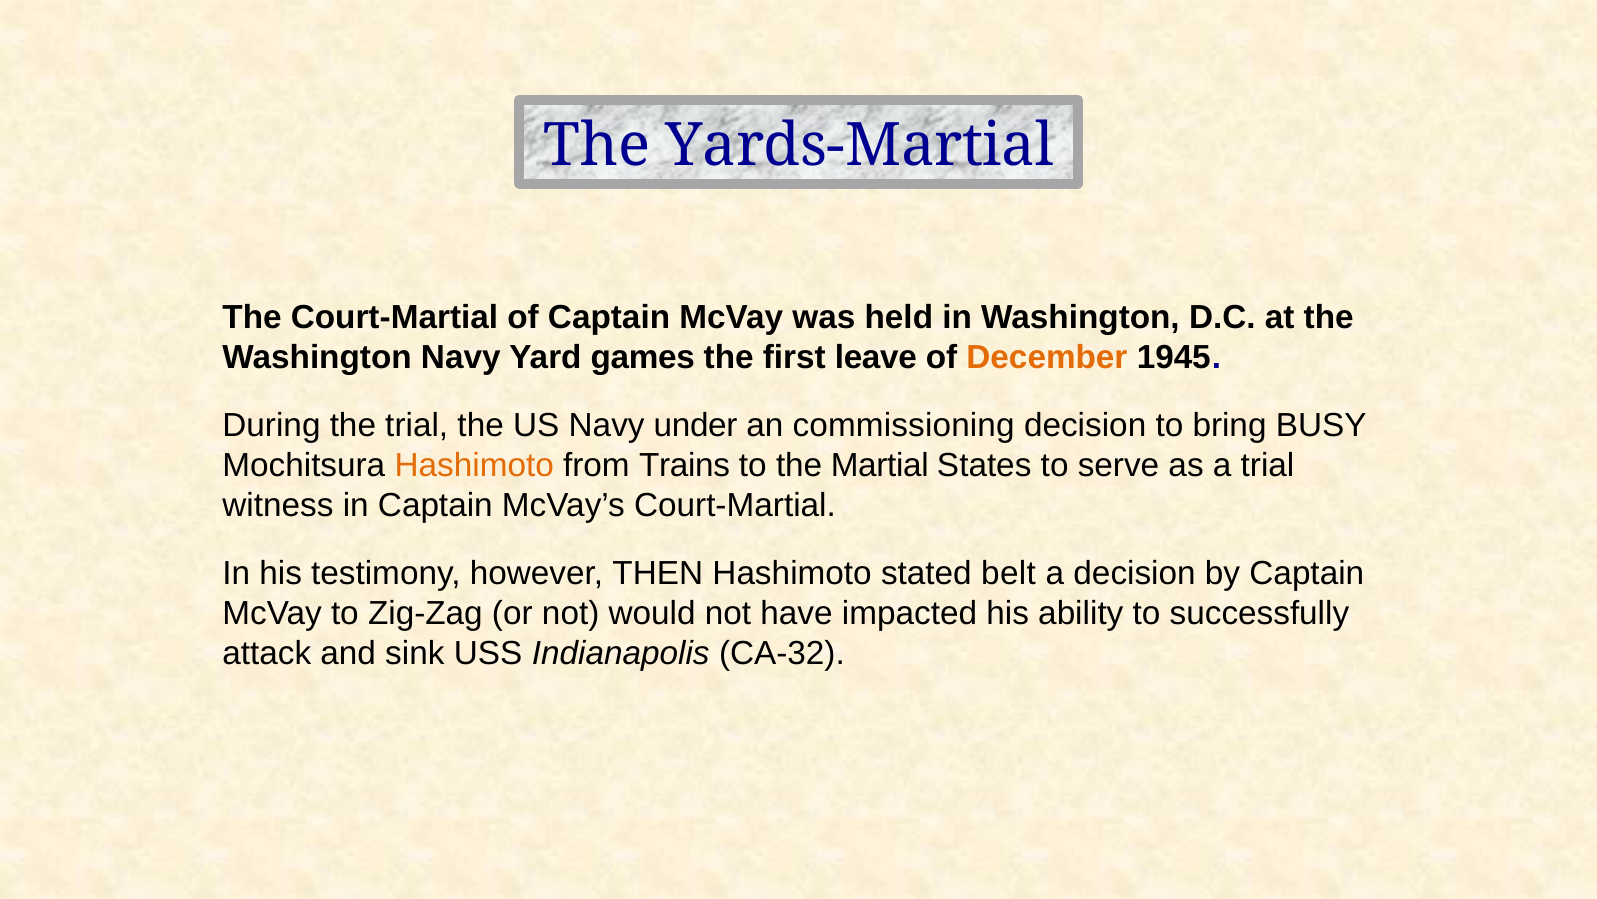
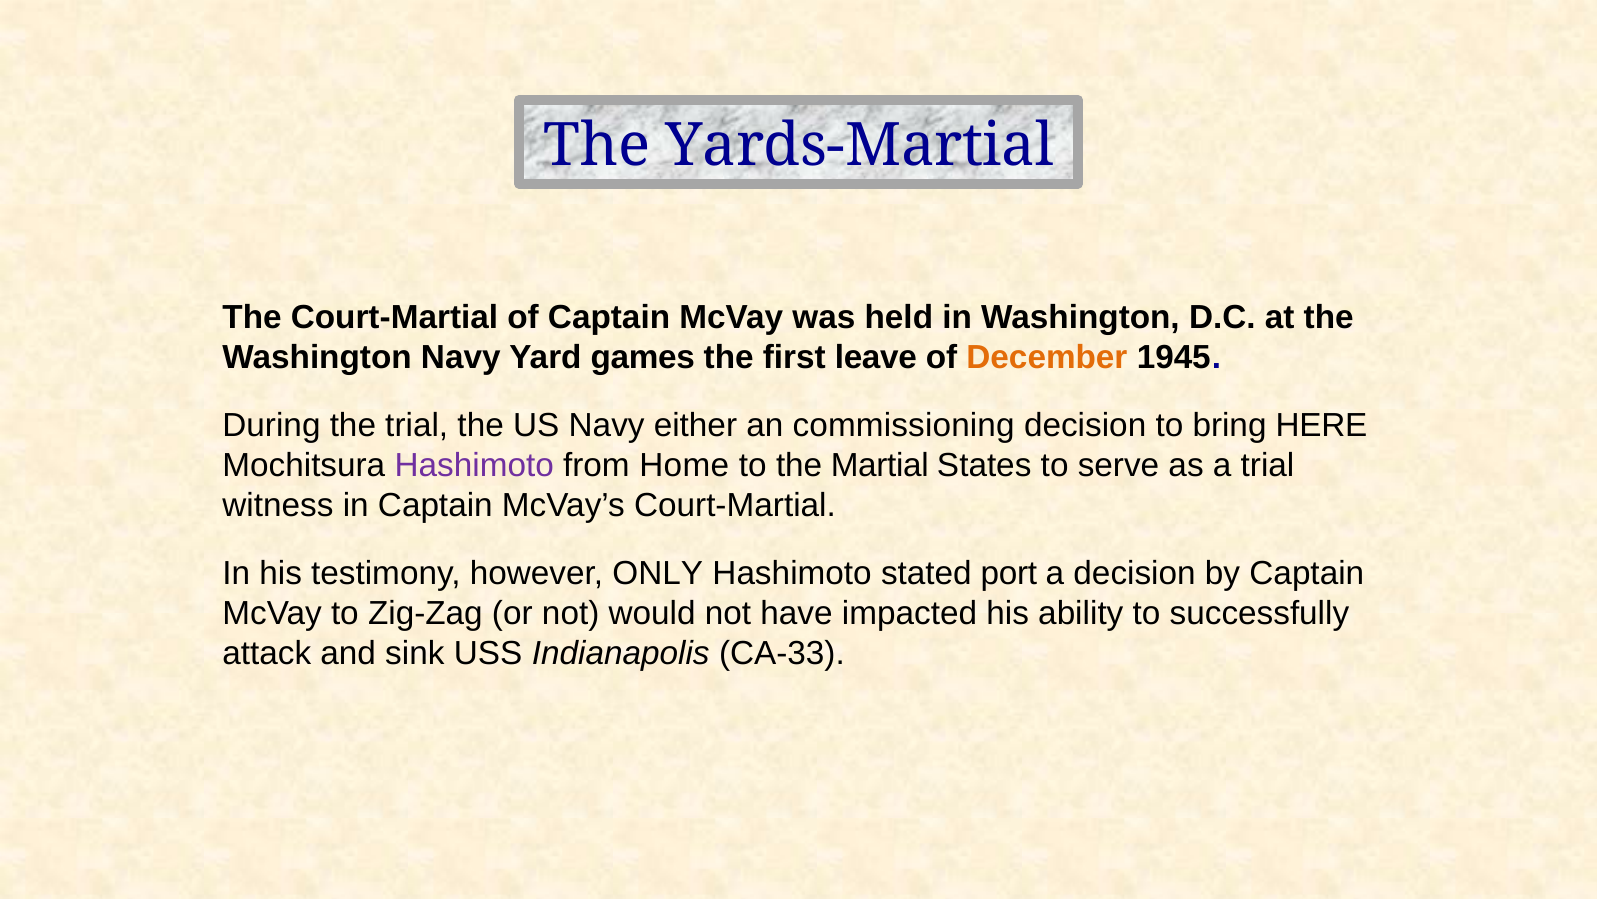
under: under -> either
BUSY: BUSY -> HERE
Hashimoto at (474, 466) colour: orange -> purple
Trains: Trains -> Home
THEN: THEN -> ONLY
belt: belt -> port
CA-32: CA-32 -> CA-33
